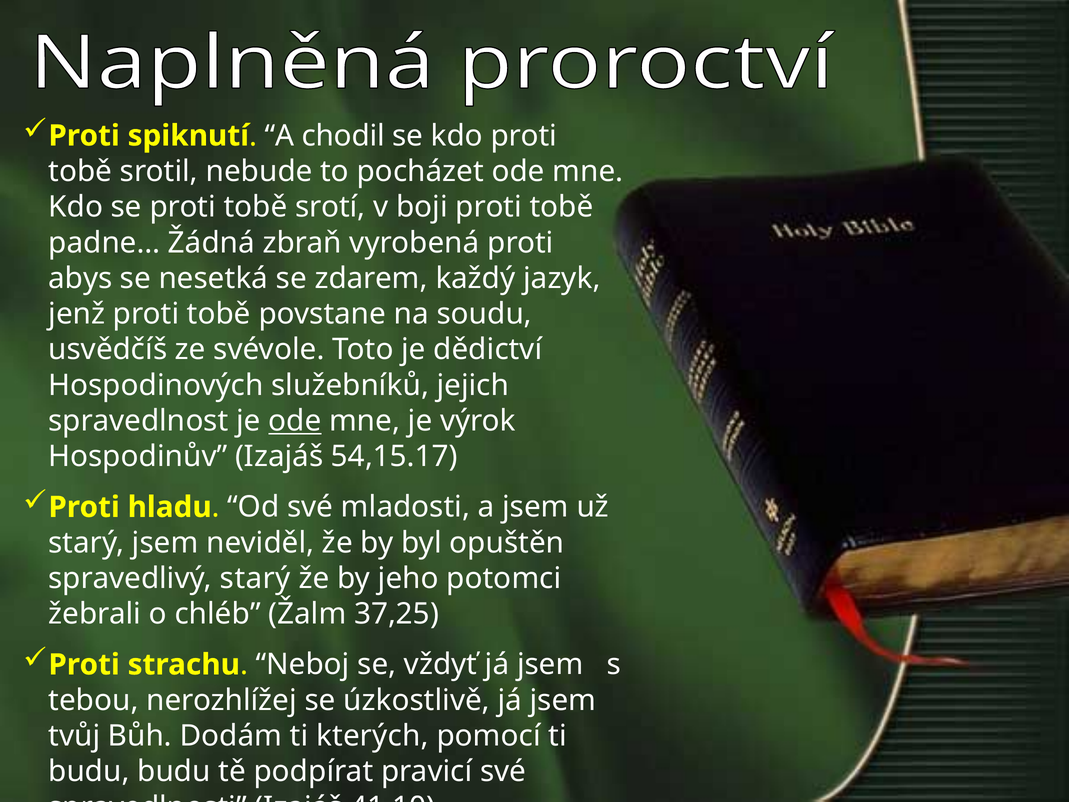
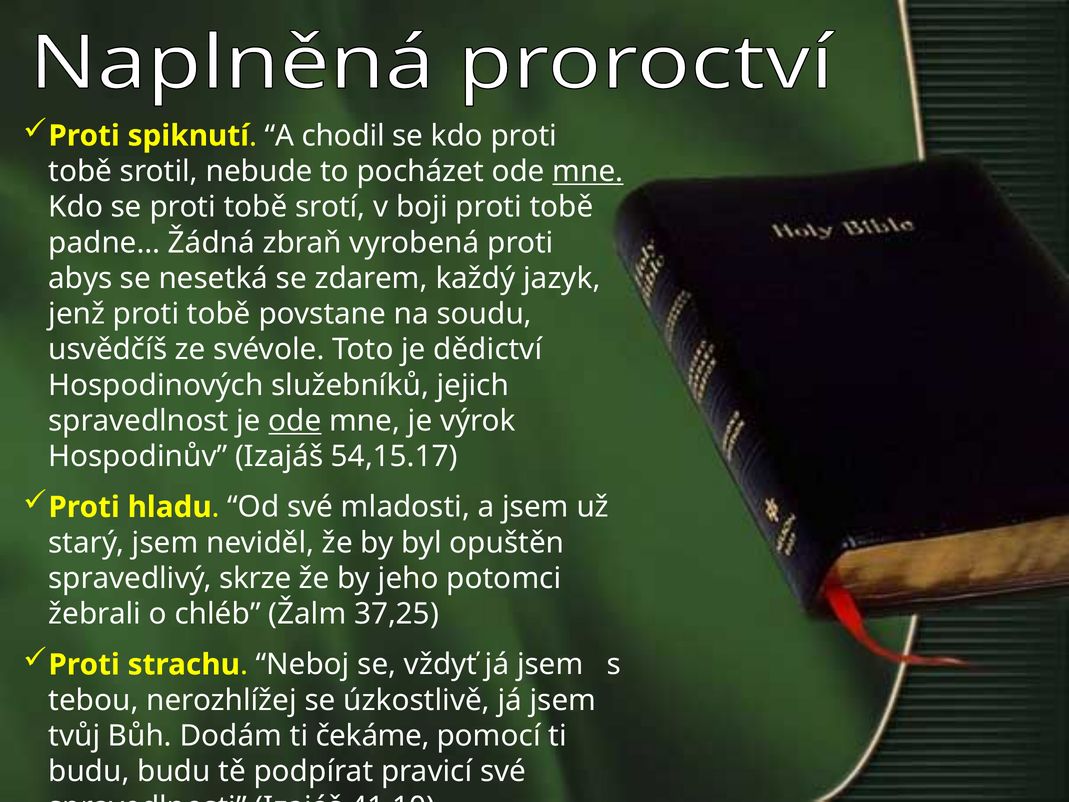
mne at (588, 171) underline: none -> present
spravedlivý starý: starý -> skrze
kterých: kterých -> čekáme
